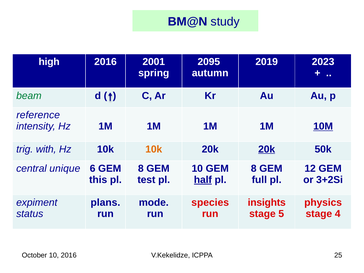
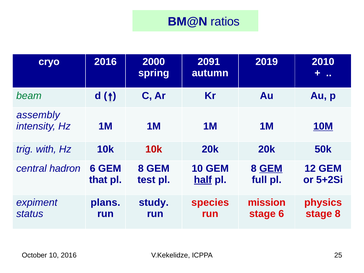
study: study -> ratios
high: high -> cryo
2001: 2001 -> 2000
2095: 2095 -> 2091
2023: 2023 -> 2010
reference: reference -> assembly
10k at (154, 149) colour: orange -> red
20k at (267, 149) underline: present -> none
unique: unique -> hadron
GEM at (271, 168) underline: none -> present
this: this -> that
3+2Si: 3+2Si -> 5+2Si
mode: mode -> study
insights: insights -> mission
stage 5: 5 -> 6
stage 4: 4 -> 8
